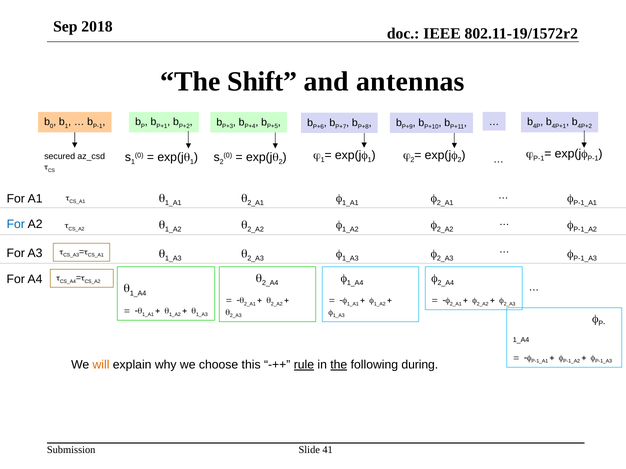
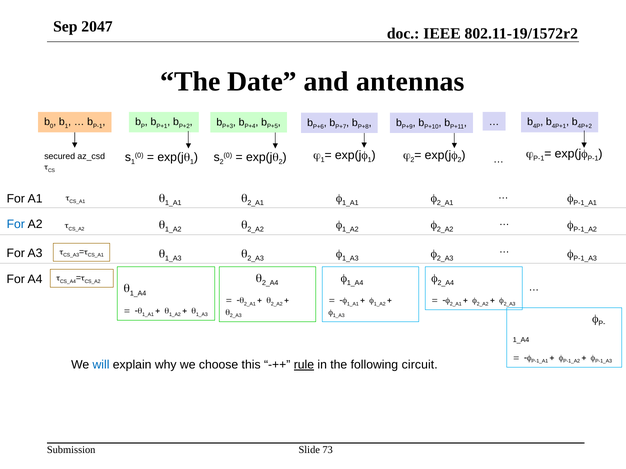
2018: 2018 -> 2047
Shift: Shift -> Date
will colour: orange -> blue
the at (339, 365) underline: present -> none
during: during -> circuit
41: 41 -> 73
